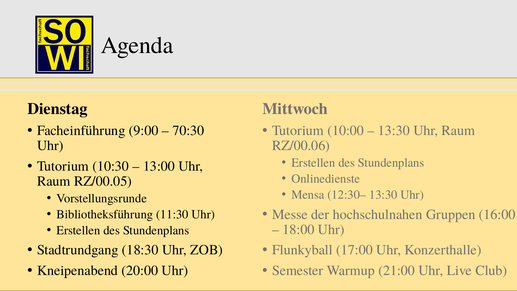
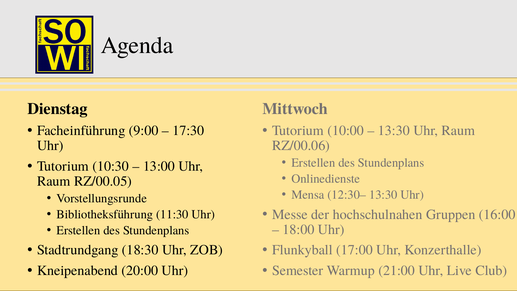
70:30: 70:30 -> 17:30
